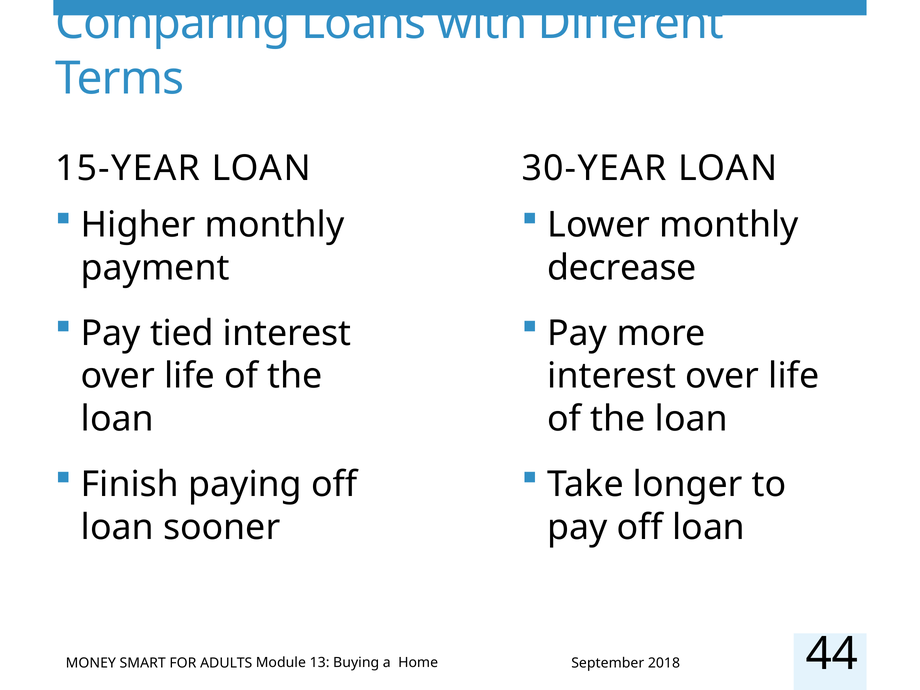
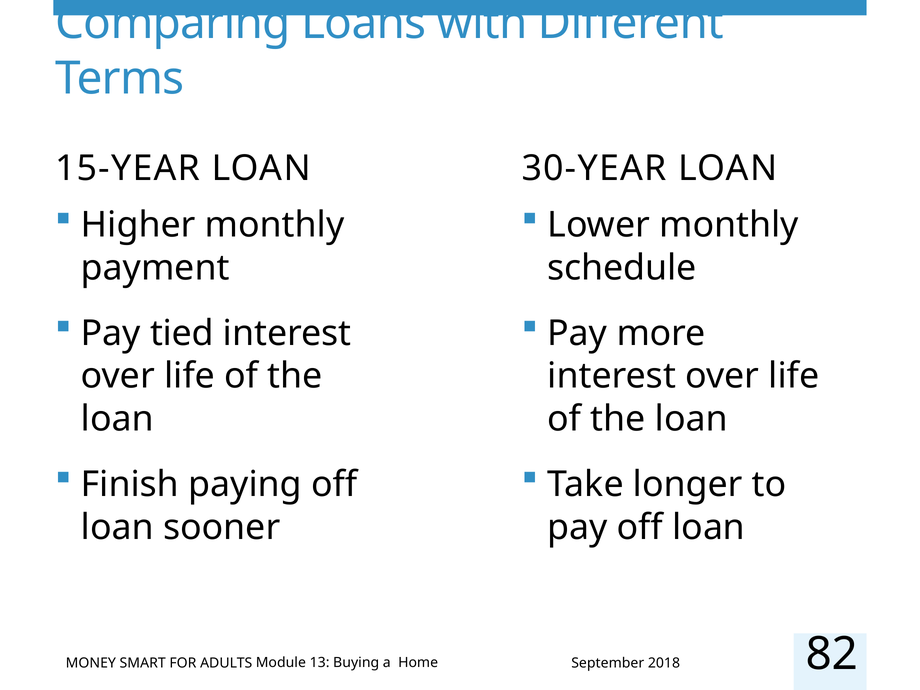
decrease: decrease -> schedule
44: 44 -> 82
